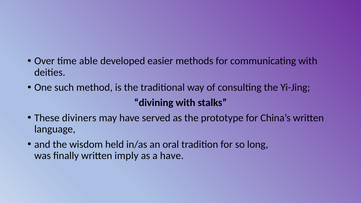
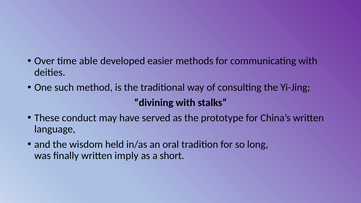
diviners: diviners -> conduct
a have: have -> short
